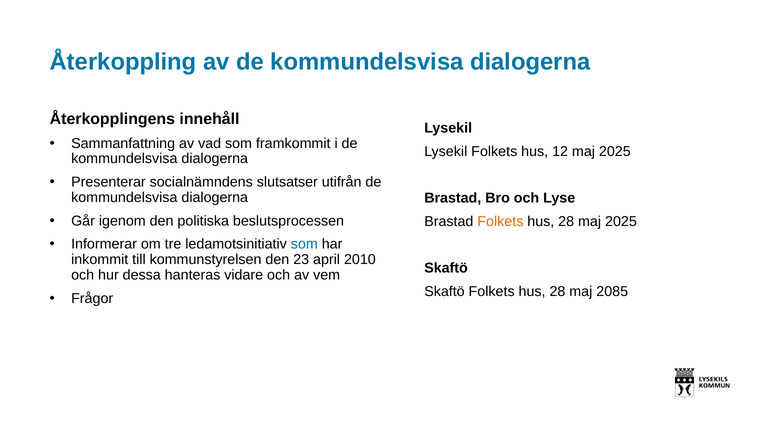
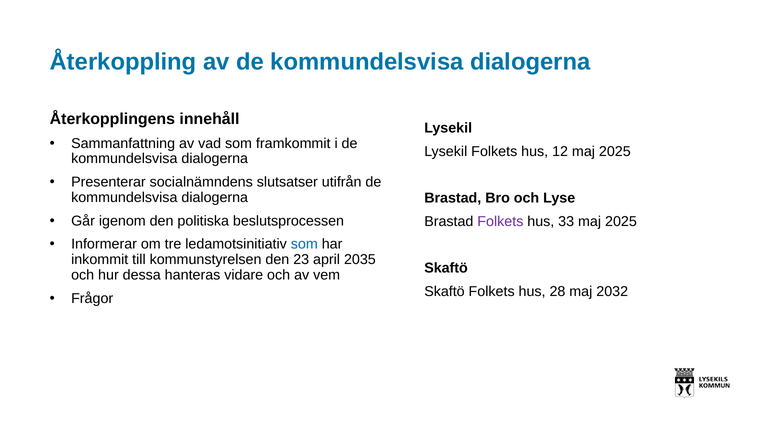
Folkets at (500, 222) colour: orange -> purple
28 at (566, 222): 28 -> 33
2010: 2010 -> 2035
2085: 2085 -> 2032
